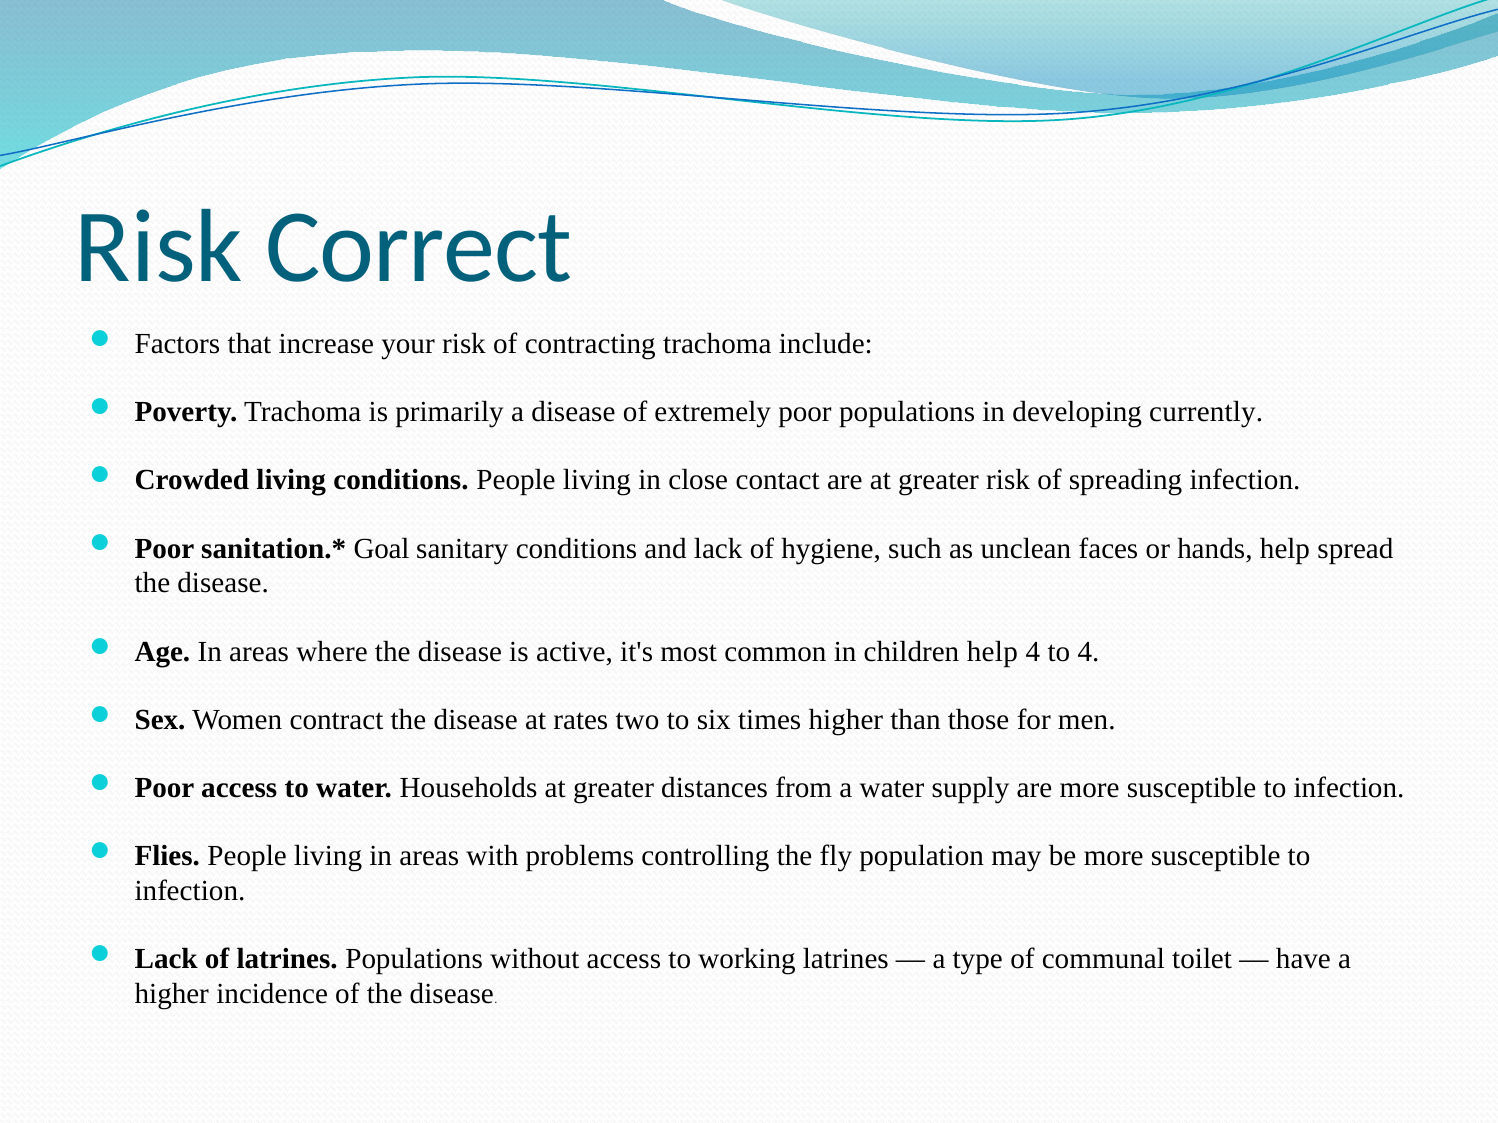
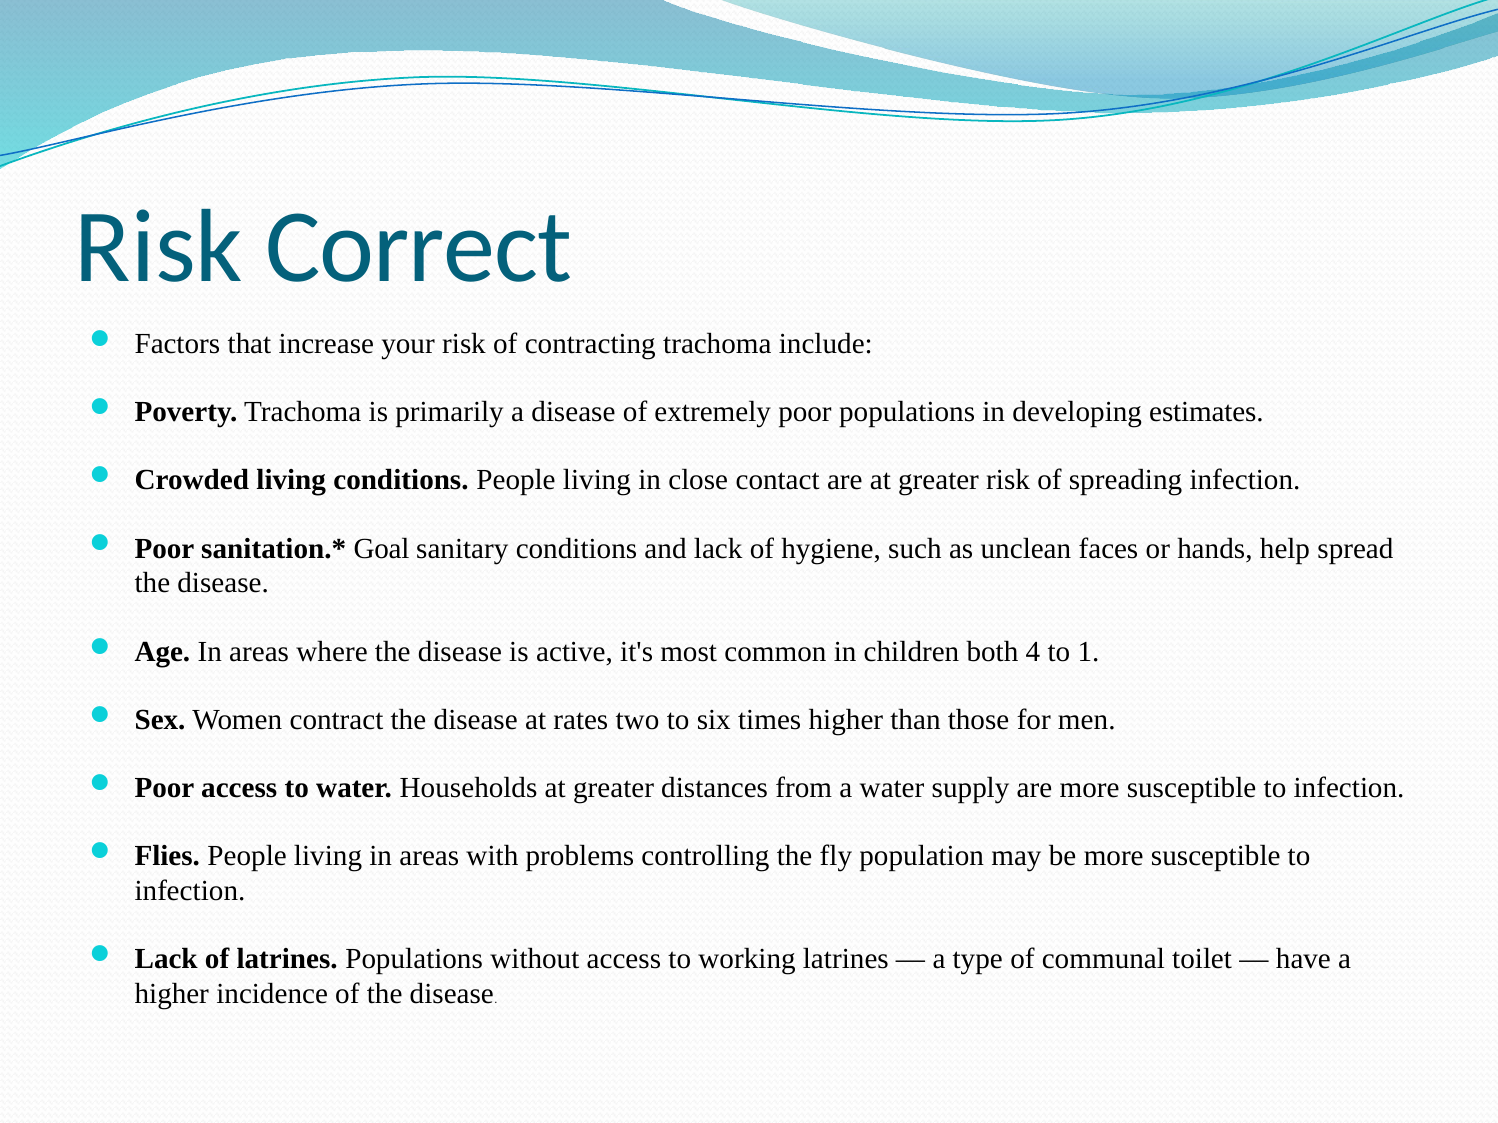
currently: currently -> estimates
children help: help -> both
to 4: 4 -> 1
